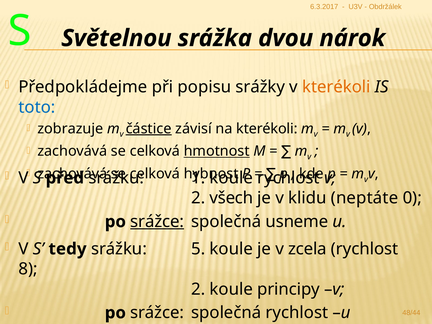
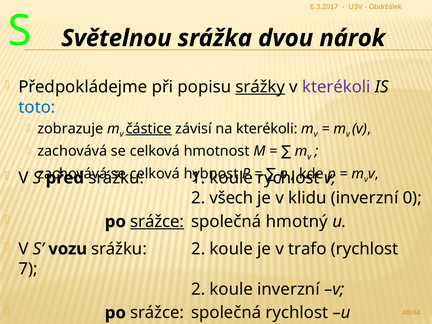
srážky underline: none -> present
kterékoli at (336, 87) colour: orange -> purple
hmotnost underline: present -> none
klidu neptáte: neptáte -> inverzní
usneme: usneme -> hmotný
tedy: tedy -> vozu
srážku 5: 5 -> 2
zcela: zcela -> trafo
8: 8 -> 7
koule principy: principy -> inverzní
